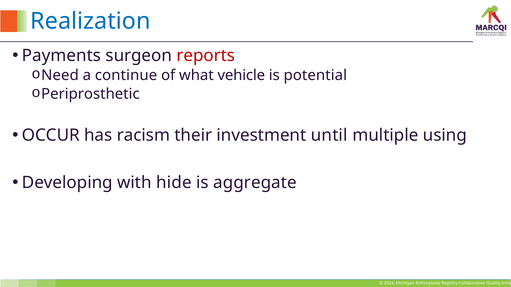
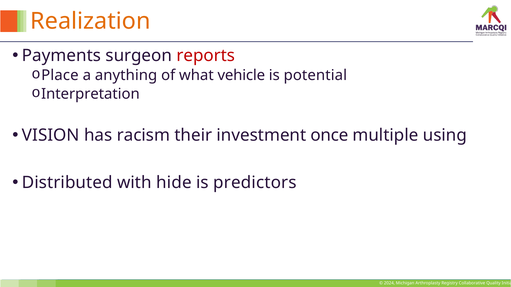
Realization colour: blue -> orange
Need: Need -> Place
continue: continue -> anything
Periprosthetic: Periprosthetic -> Interpretation
OCCUR: OCCUR -> VISION
until: until -> once
Developing: Developing -> Distributed
aggregate: aggregate -> predictors
